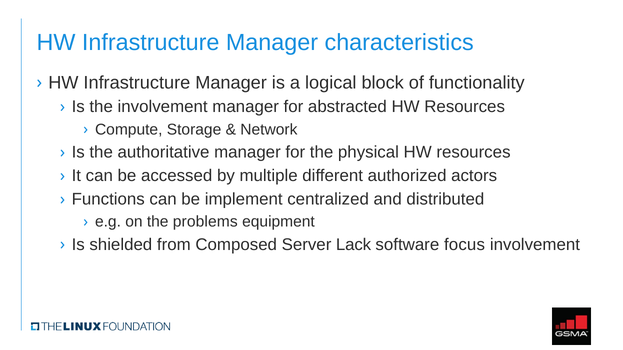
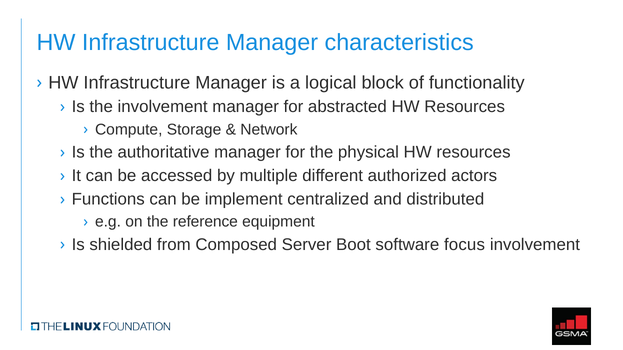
problems: problems -> reference
Lack: Lack -> Boot
